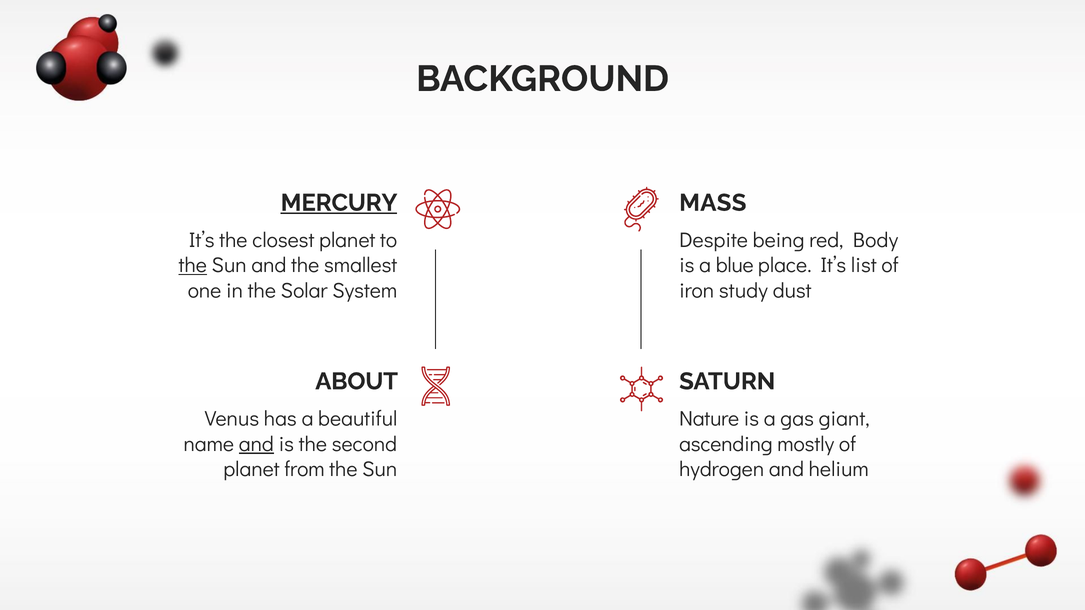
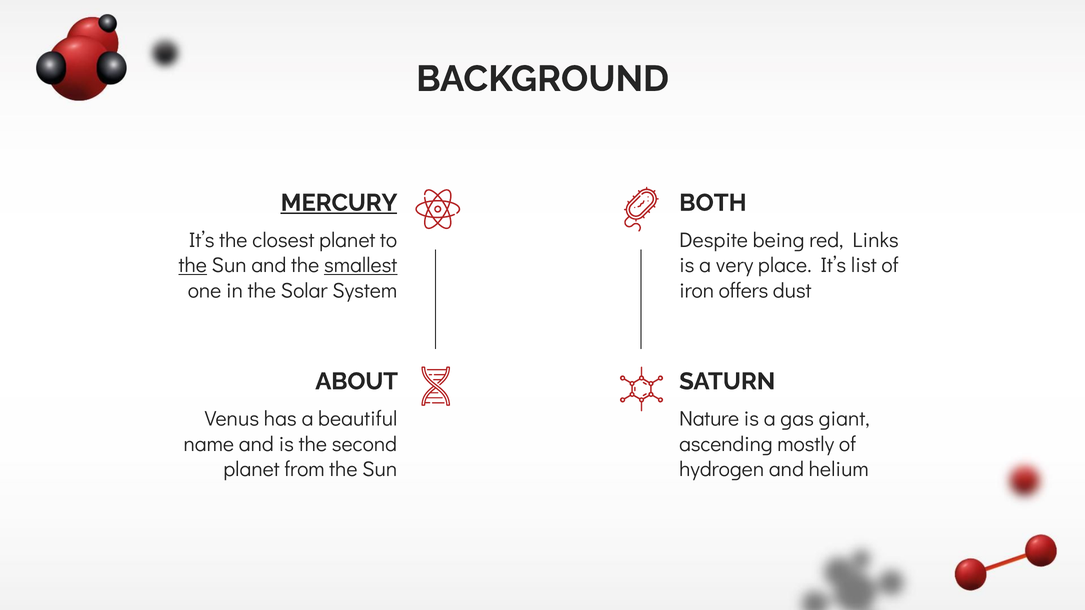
MASS: MASS -> BOTH
Body: Body -> Links
smallest underline: none -> present
blue: blue -> very
study: study -> offers
and at (256, 444) underline: present -> none
